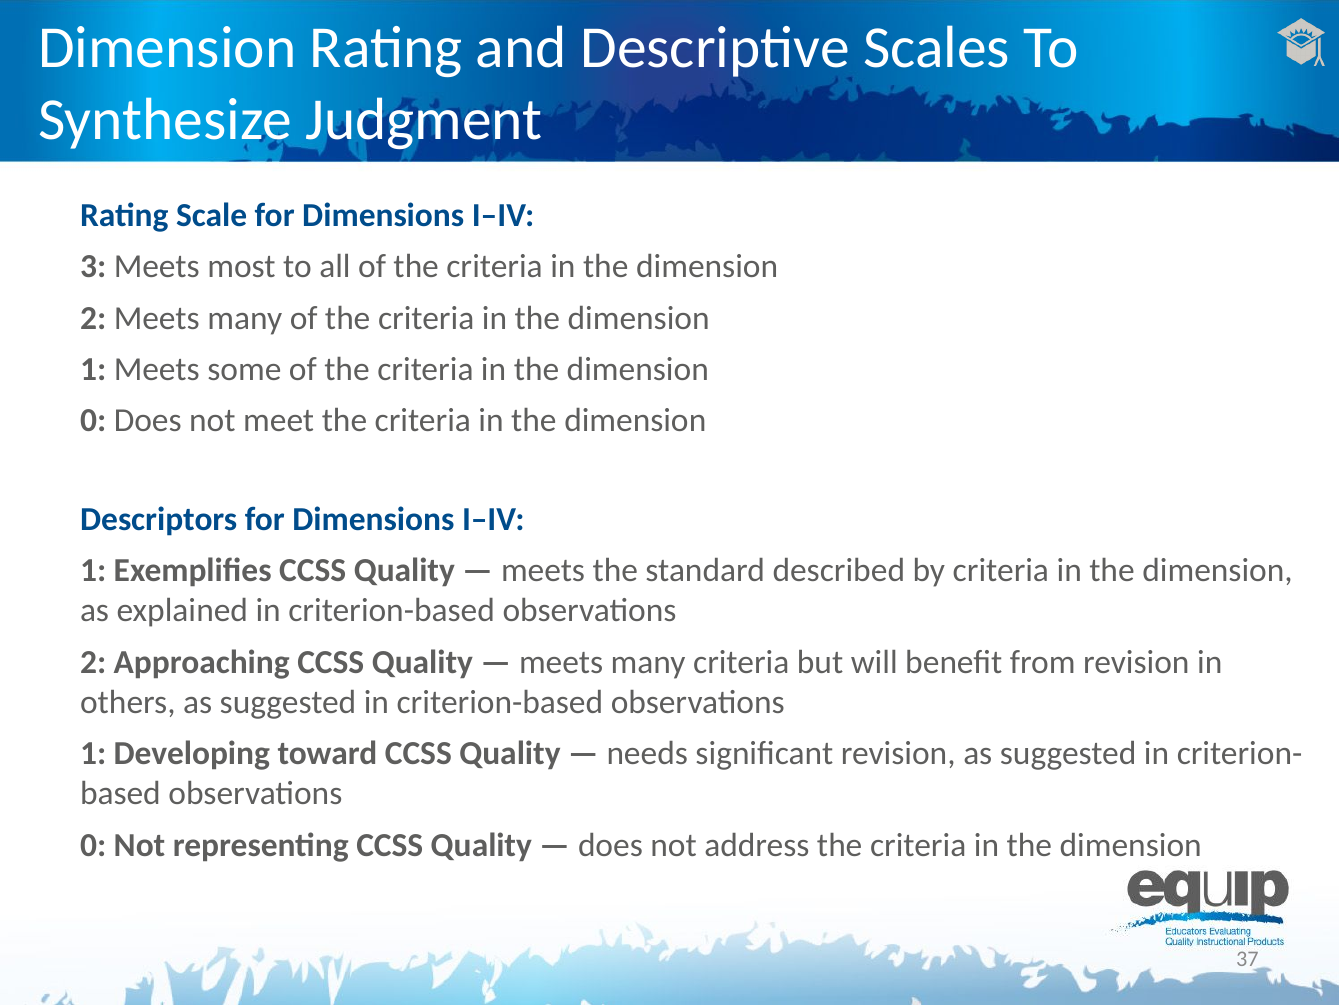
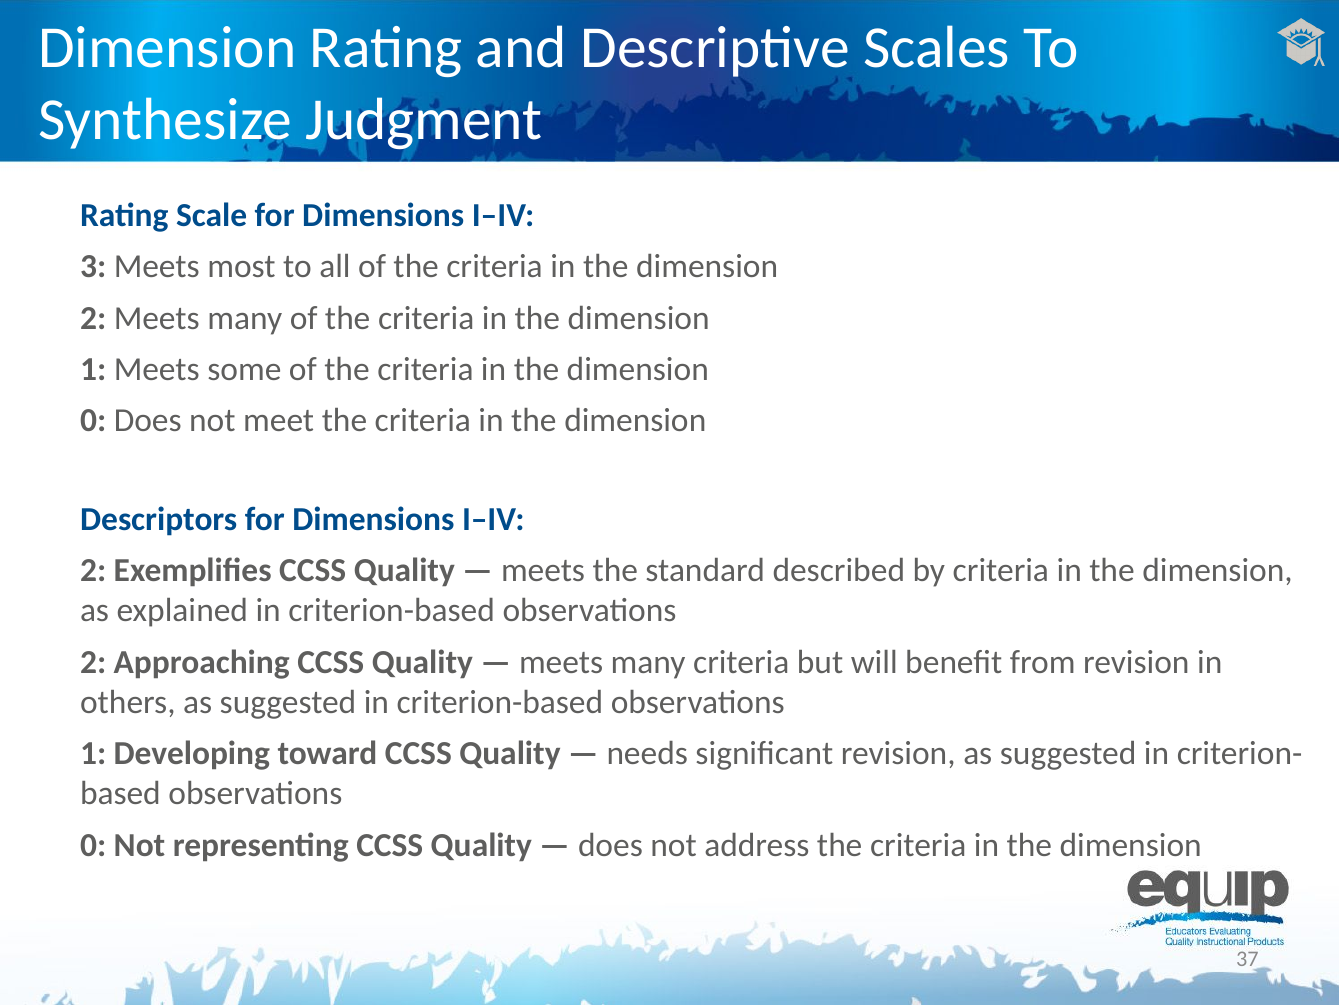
1 at (93, 570): 1 -> 2
